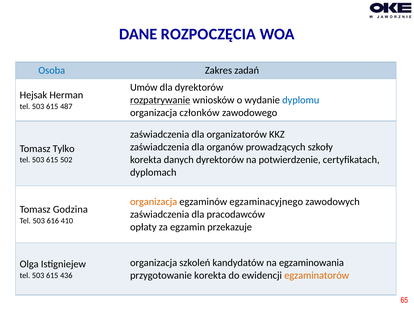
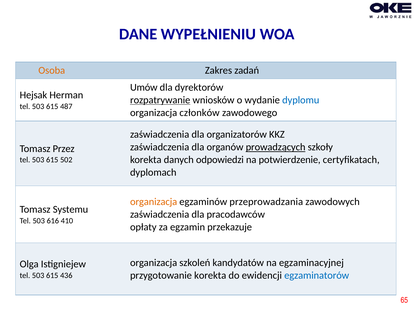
ROZPOCZĘCIA: ROZPOCZĘCIA -> WYPEŁNIENIU
Osoba colour: blue -> orange
prowadzących underline: none -> present
Tylko: Tylko -> Przez
danych dyrektorów: dyrektorów -> odpowiedzi
egzaminacyjnego: egzaminacyjnego -> przeprowadzania
Godzina: Godzina -> Systemu
egzaminowania: egzaminowania -> egzaminacyjnej
egzaminatorów colour: orange -> blue
